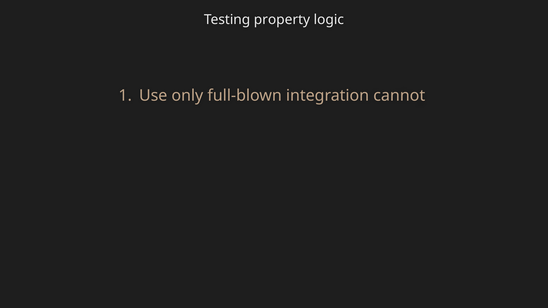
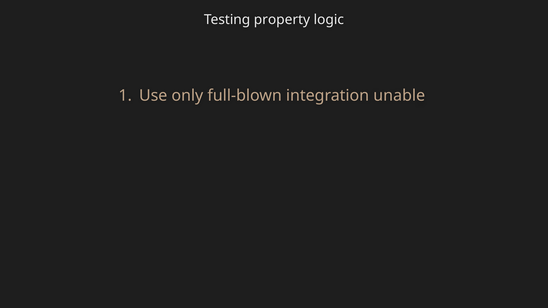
cannot: cannot -> unable
